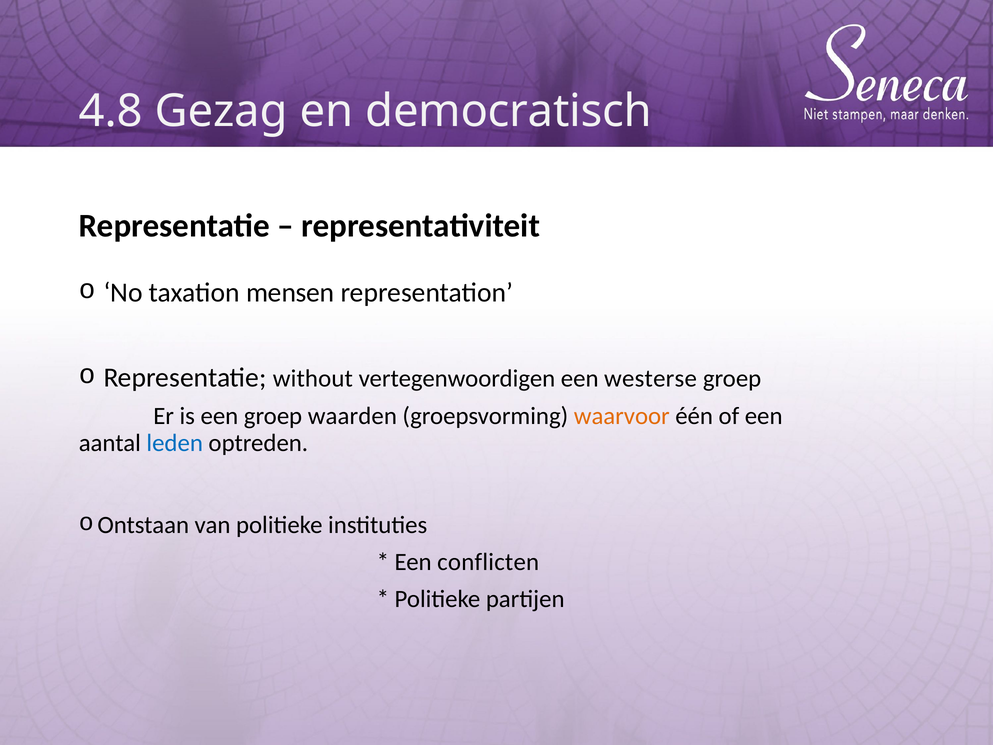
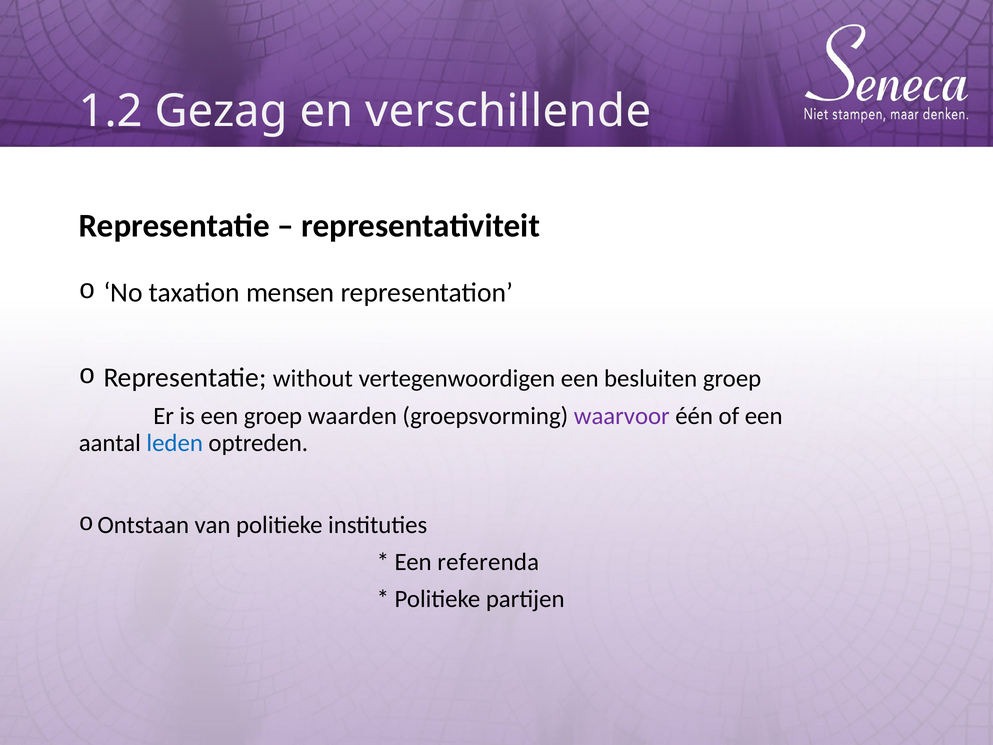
4.8: 4.8 -> 1.2
democratisch: democratisch -> verschillende
westerse: westerse -> besluiten
waarvoor colour: orange -> purple
conflicten: conflicten -> referenda
